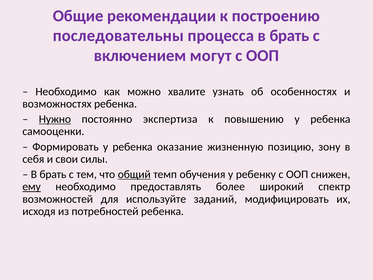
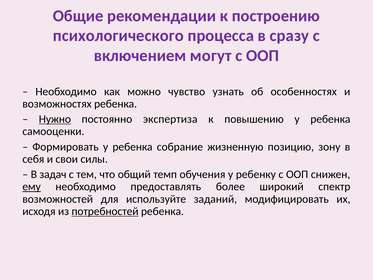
последовательны: последовательны -> психологического
процесса в брать: брать -> сразу
хвалите: хвалите -> чувство
оказание: оказание -> собрание
брать at (53, 174): брать -> задач
общий underline: present -> none
потребностей underline: none -> present
